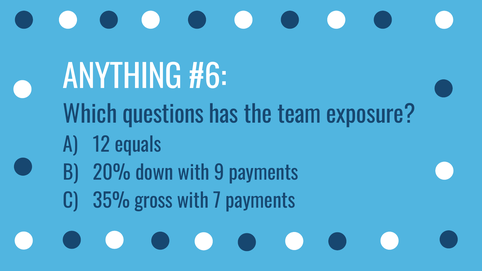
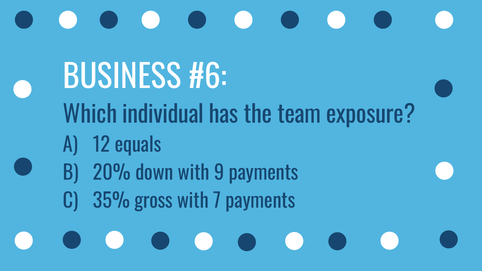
ANYTHING: ANYTHING -> BUSINESS
questions: questions -> individual
